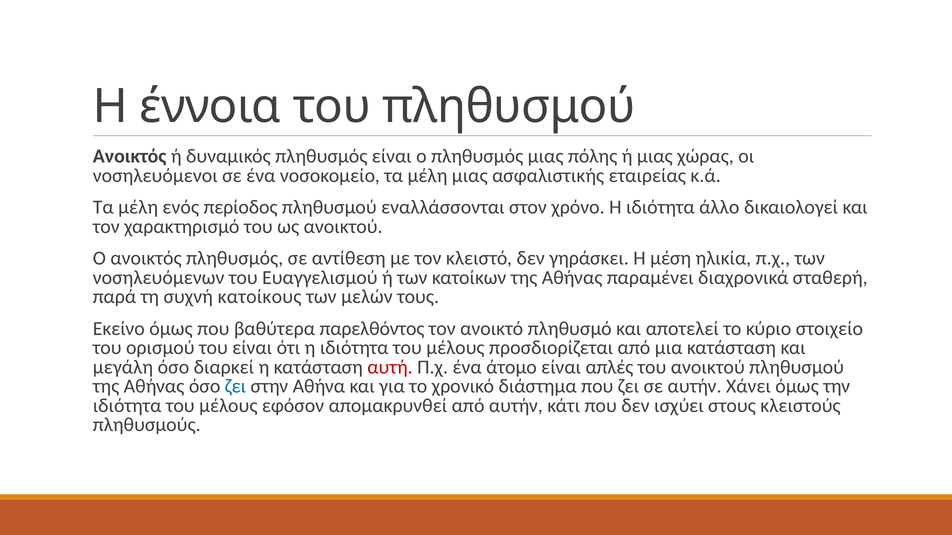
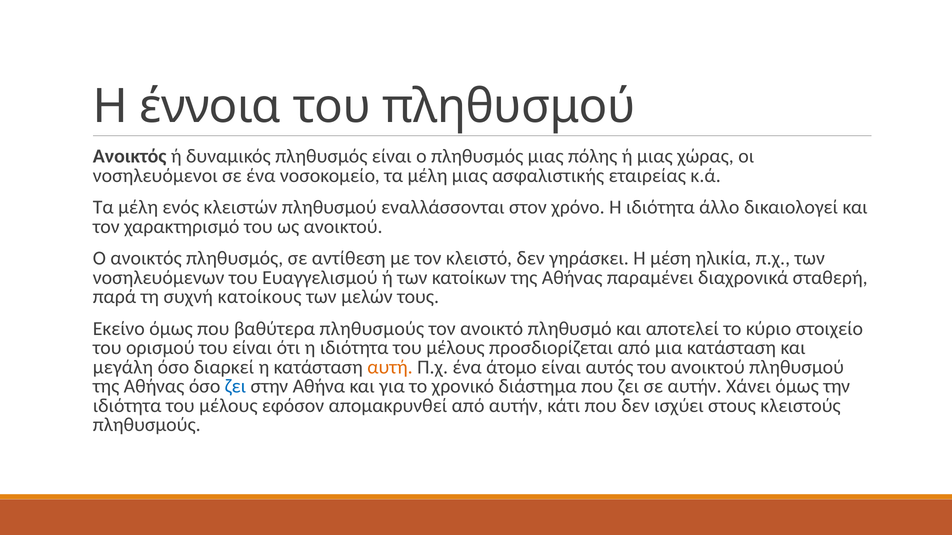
περίοδος: περίοδος -> κλειστών
βαθύτερα παρελθόντος: παρελθόντος -> πληθυσμούς
αυτή colour: red -> orange
απλές: απλές -> αυτός
